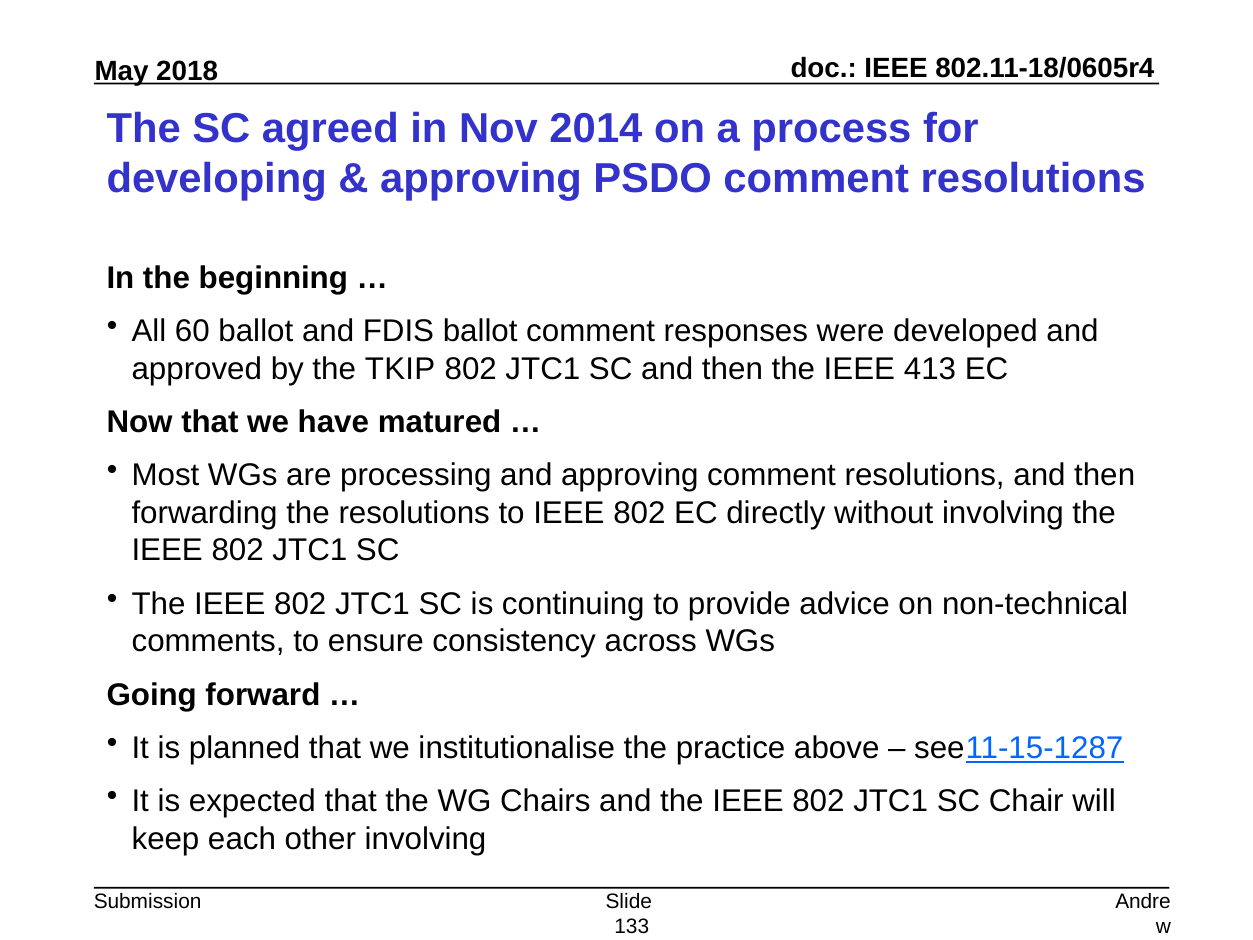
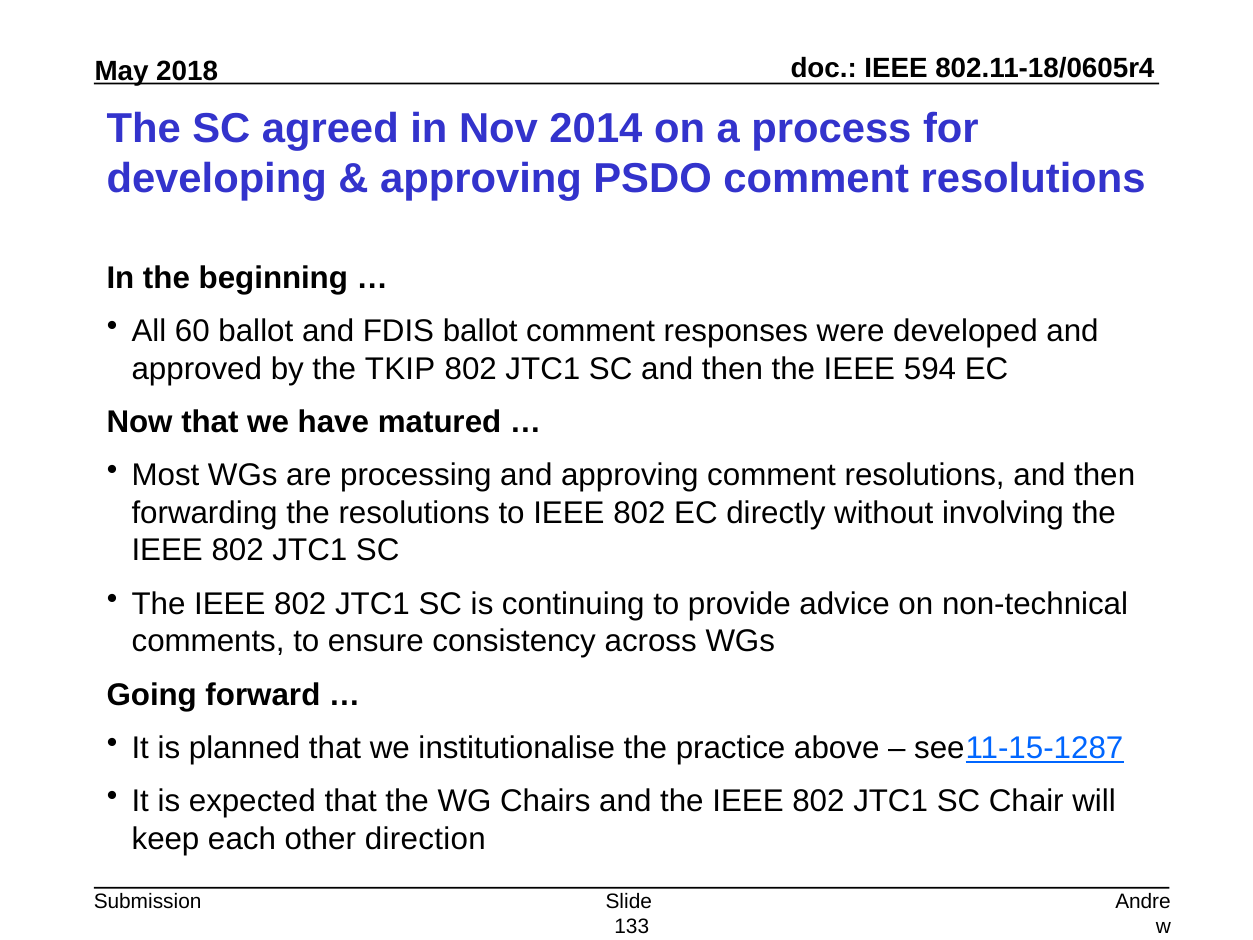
413: 413 -> 594
other involving: involving -> direction
